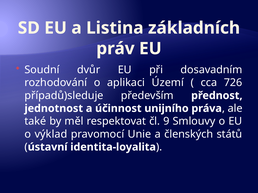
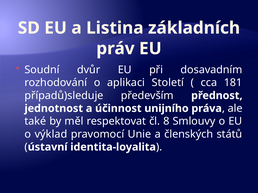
Území: Území -> Století
726: 726 -> 181
9: 9 -> 8
